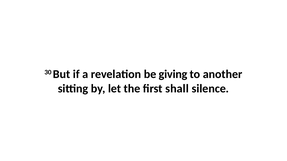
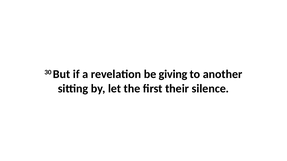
shall: shall -> their
